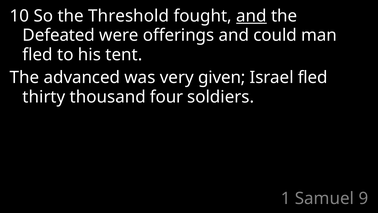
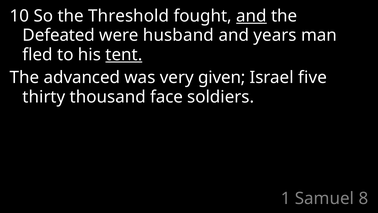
offerings: offerings -> husband
could: could -> years
tent underline: none -> present
Israel fled: fled -> five
four: four -> face
9: 9 -> 8
